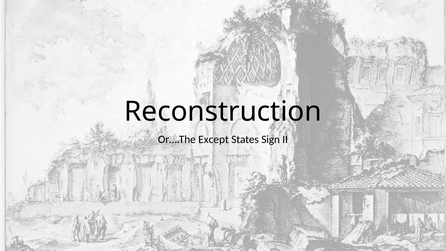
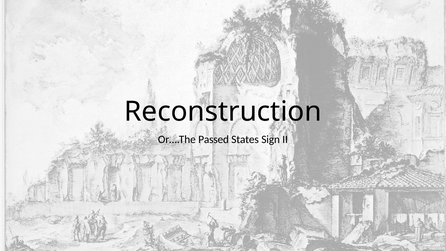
Except: Except -> Passed
